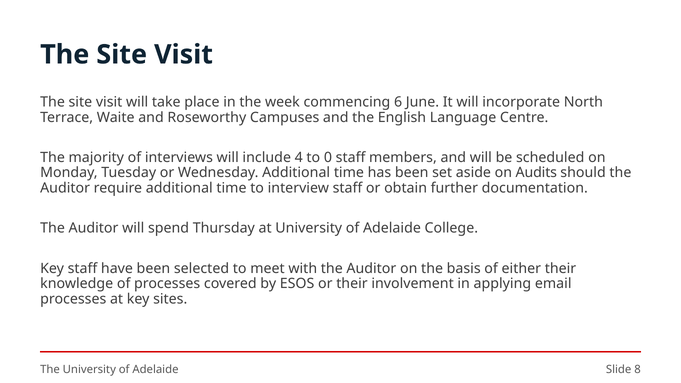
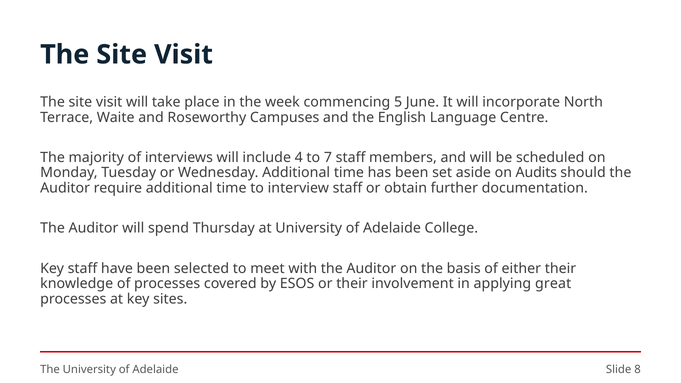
6: 6 -> 5
0: 0 -> 7
email: email -> great
